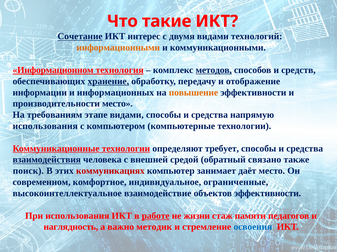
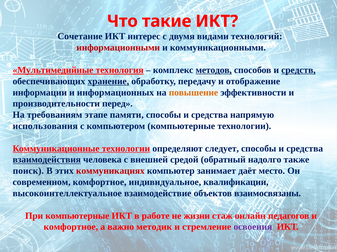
Сочетание underline: present -> none
информационными colour: orange -> red
Информационном: Информационном -> Мультимедийные
средств underline: none -> present
производительности место: место -> перед
этапе видами: видами -> памяти
требует: требует -> следует
связано: связано -> надолго
ограниченные: ограниченные -> квалификации
объектов эффективности: эффективности -> взаимосвязаны
При использования: использования -> компьютерные
работе underline: present -> none
памяти: памяти -> онлайн
наглядность at (71, 228): наглядность -> комфортное
освоения colour: blue -> purple
